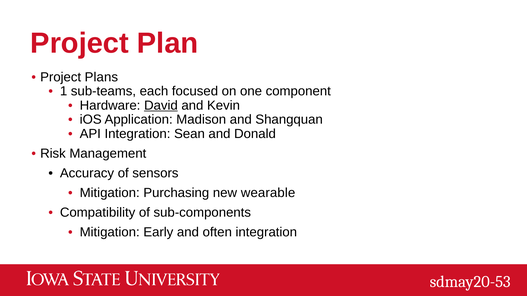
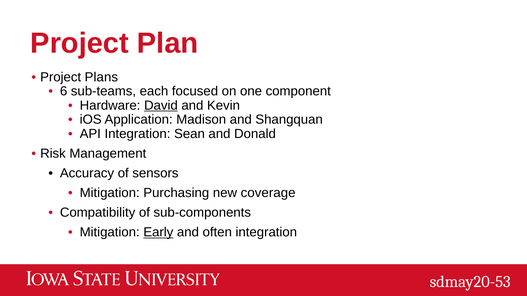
1: 1 -> 6
wearable: wearable -> coverage
Early underline: none -> present
